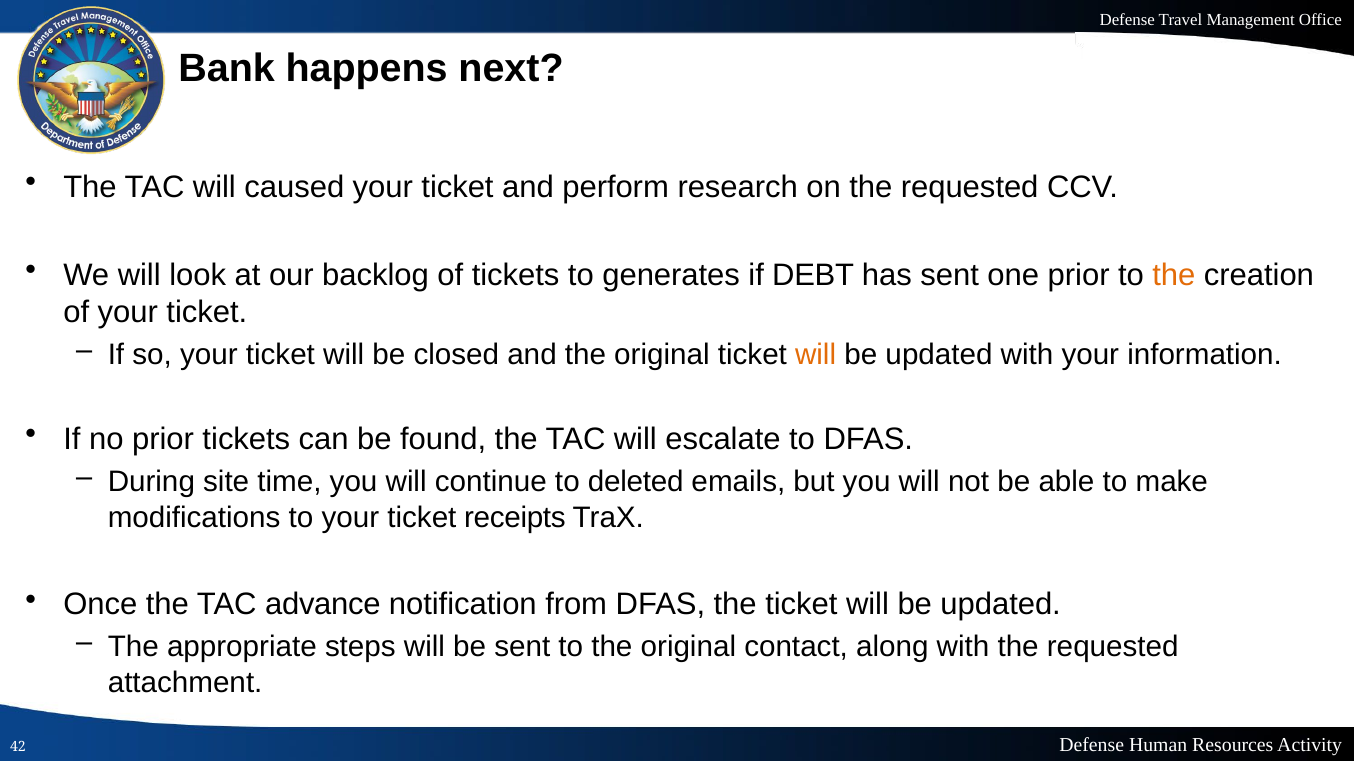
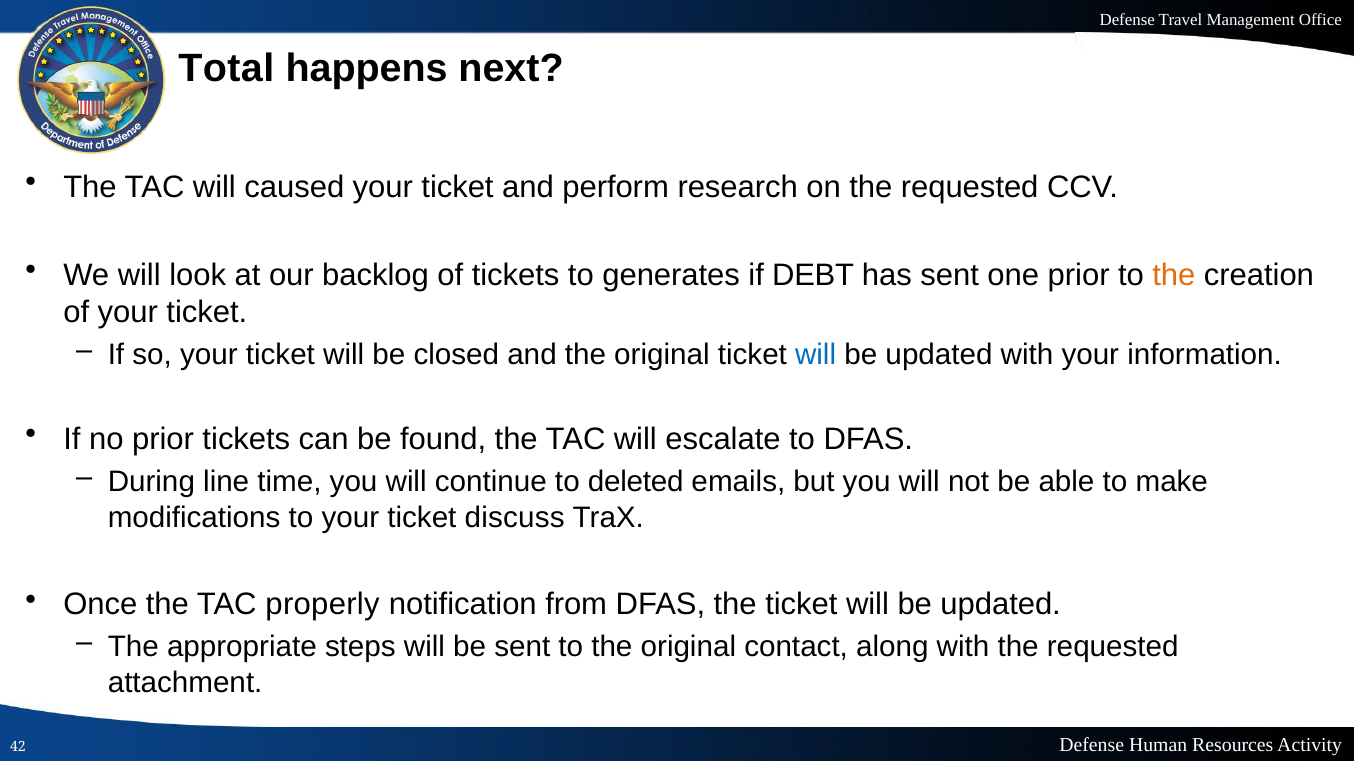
Bank: Bank -> Total
will at (816, 355) colour: orange -> blue
site: site -> line
receipts: receipts -> discuss
advance: advance -> properly
